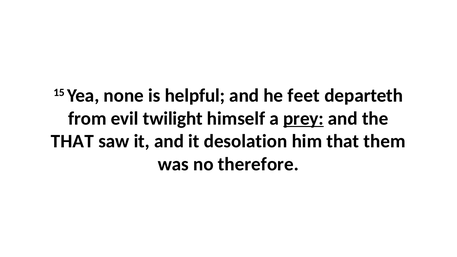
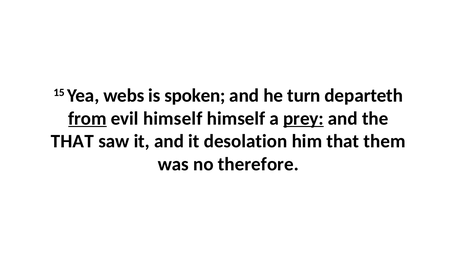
none: none -> webs
helpful: helpful -> spoken
feet: feet -> turn
from underline: none -> present
evil twilight: twilight -> himself
